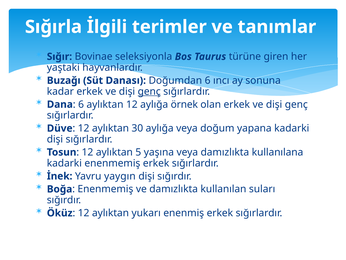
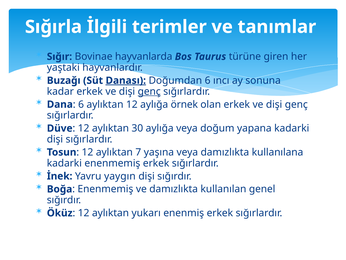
seleksiyonla: seleksiyonla -> hayvanlarda
Danası underline: none -> present
5: 5 -> 7
suları: suları -> genel
